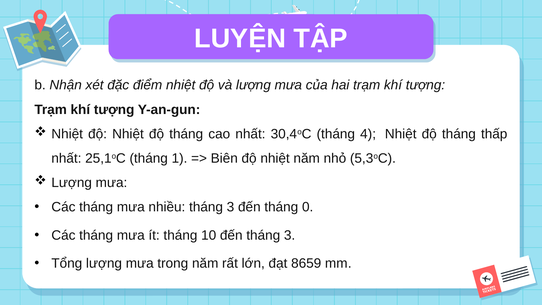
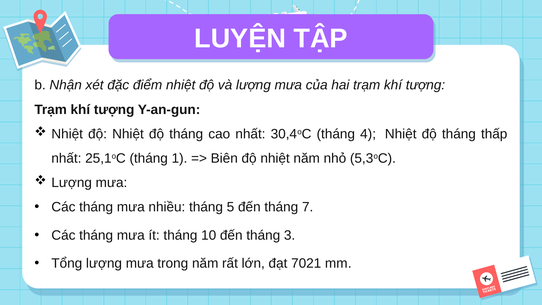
nhiều tháng 3: 3 -> 5
0: 0 -> 7
8659: 8659 -> 7021
